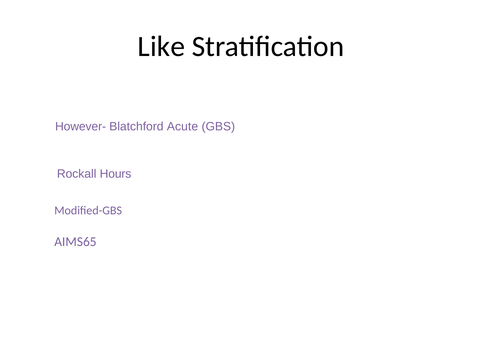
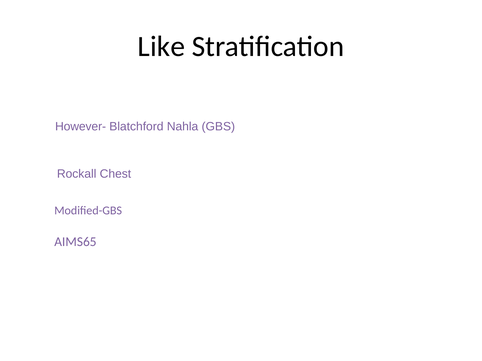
Acute: Acute -> Nahla
Hours: Hours -> Chest
